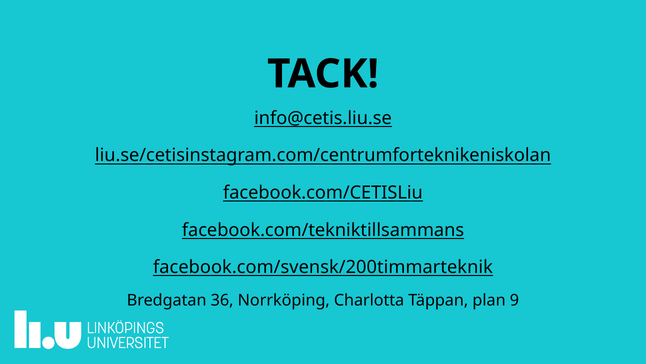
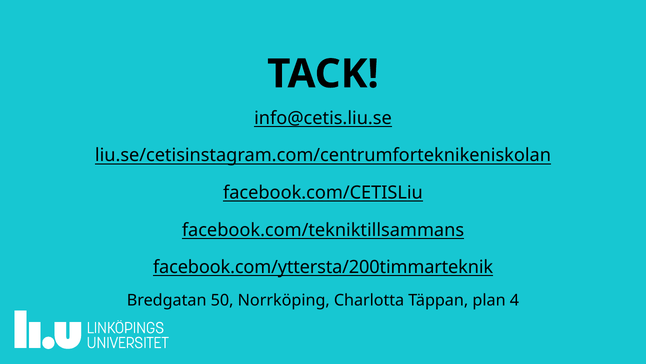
facebook.com/svensk/200timmarteknik: facebook.com/svensk/200timmarteknik -> facebook.com/yttersta/200timmarteknik
36: 36 -> 50
9: 9 -> 4
